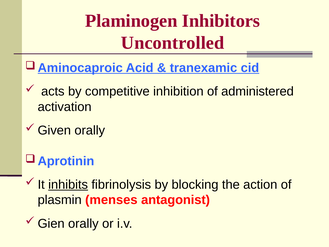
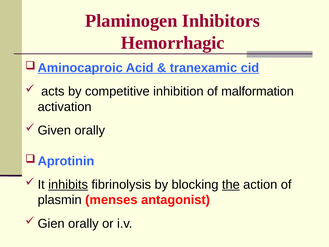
Uncontrolled: Uncontrolled -> Hemorrhagic
administered: administered -> malformation
the underline: none -> present
